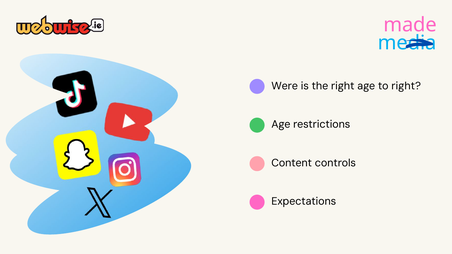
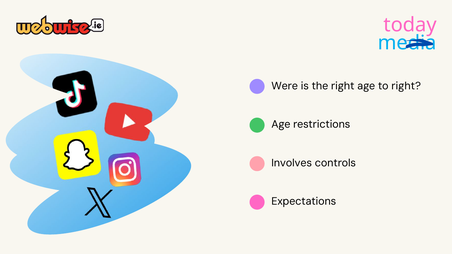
made: made -> today
Content: Content -> Involves
